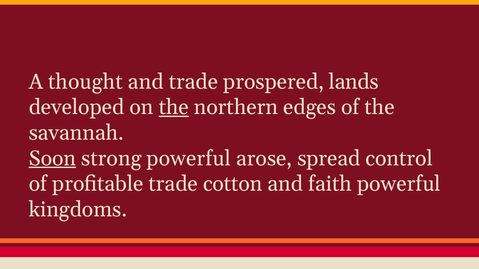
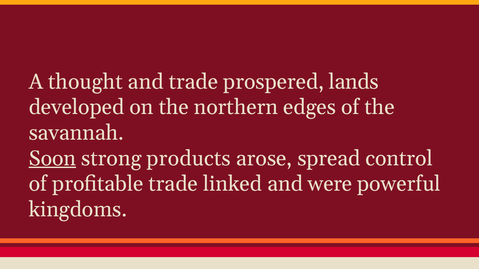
the at (174, 107) underline: present -> none
strong powerful: powerful -> products
cotton: cotton -> linked
faith: faith -> were
